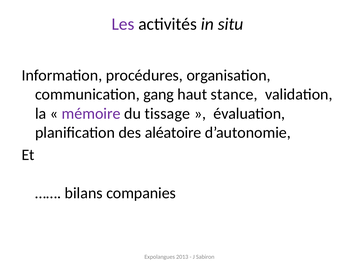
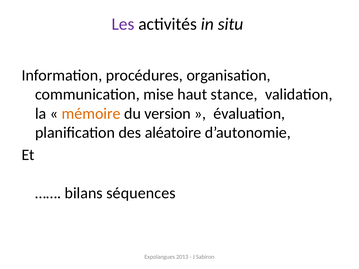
gang: gang -> mise
mémoire colour: purple -> orange
tissage: tissage -> version
companies: companies -> séquences
